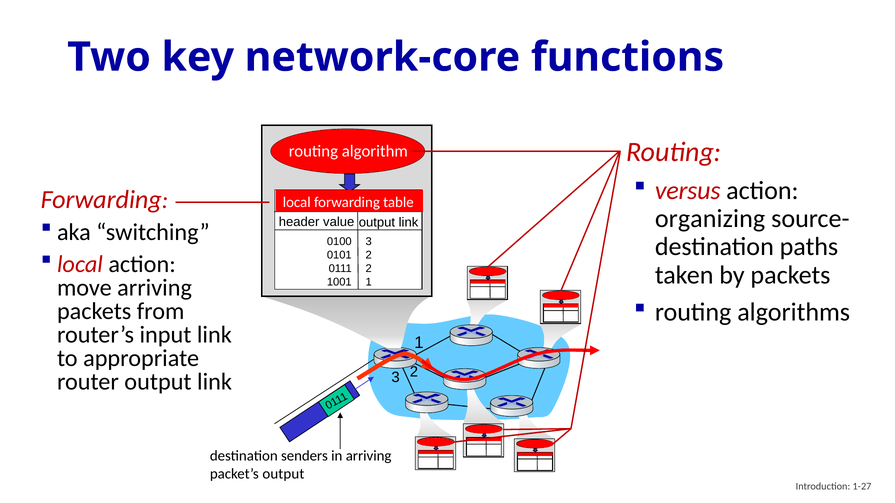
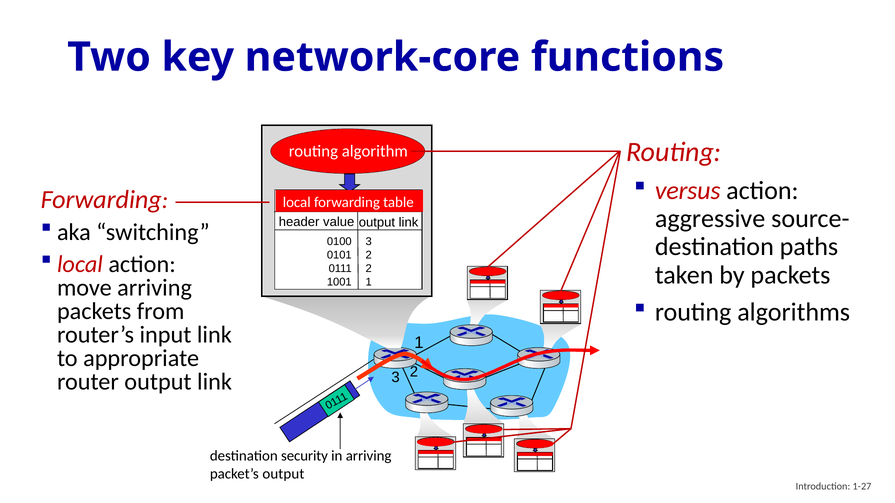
organizing: organizing -> aggressive
senders: senders -> security
